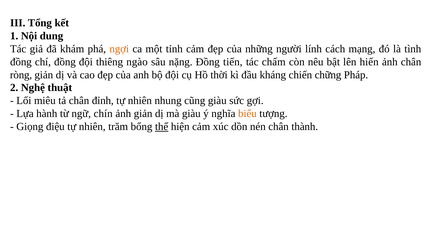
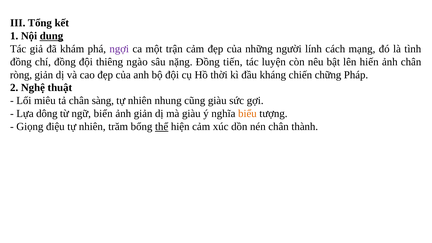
dung underline: none -> present
ngợi colour: orange -> purple
tỉnh: tỉnh -> trận
chấm: chấm -> luyện
đỉnh: đỉnh -> sàng
hành: hành -> dông
chín: chín -> biển
